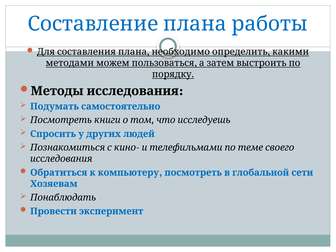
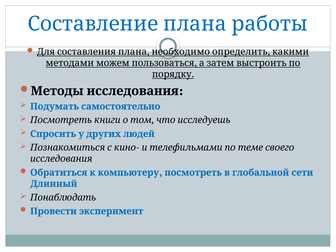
Хозяевам: Хозяевам -> Длинный
